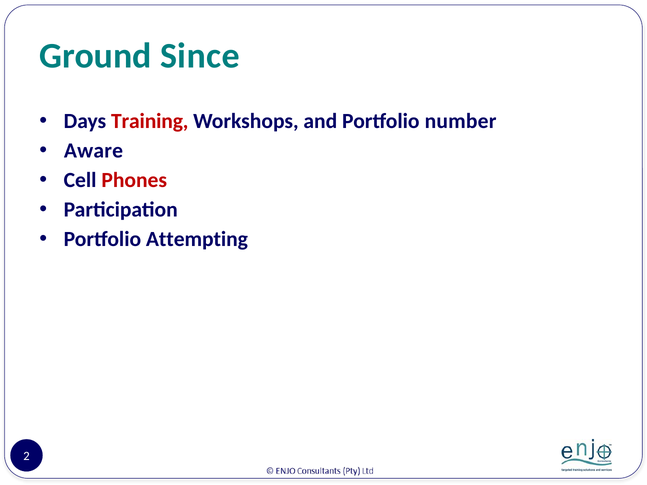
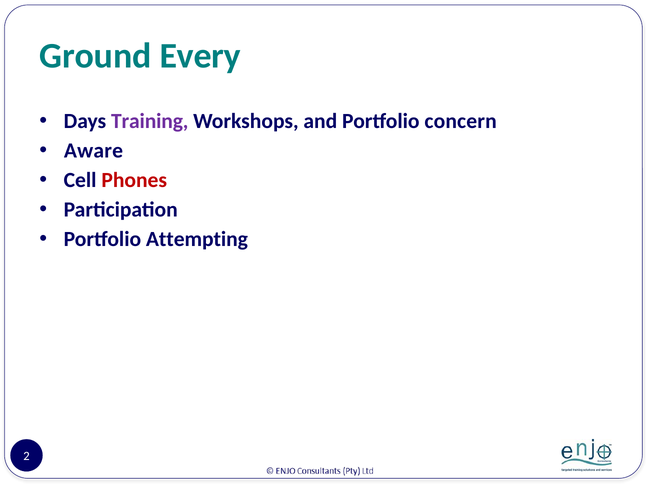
Since: Since -> Every
Training colour: red -> purple
number: number -> concern
